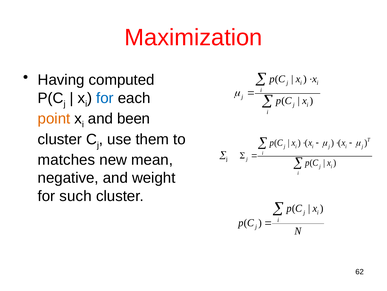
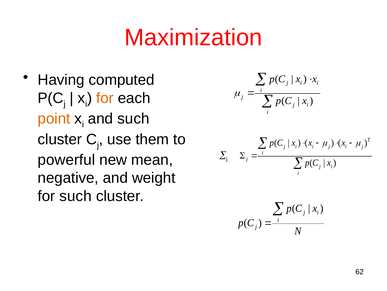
for at (105, 98) colour: blue -> orange
and been: been -> such
matches: matches -> powerful
